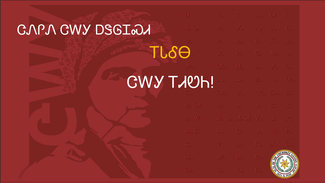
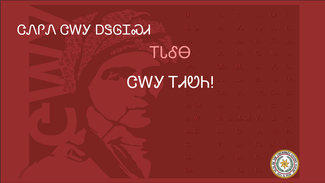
ᎢᏓᎴᎾ colour: yellow -> pink
